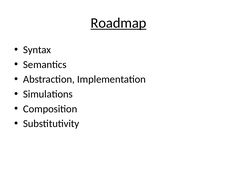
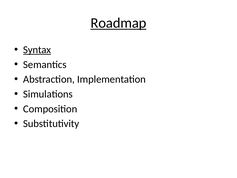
Syntax underline: none -> present
